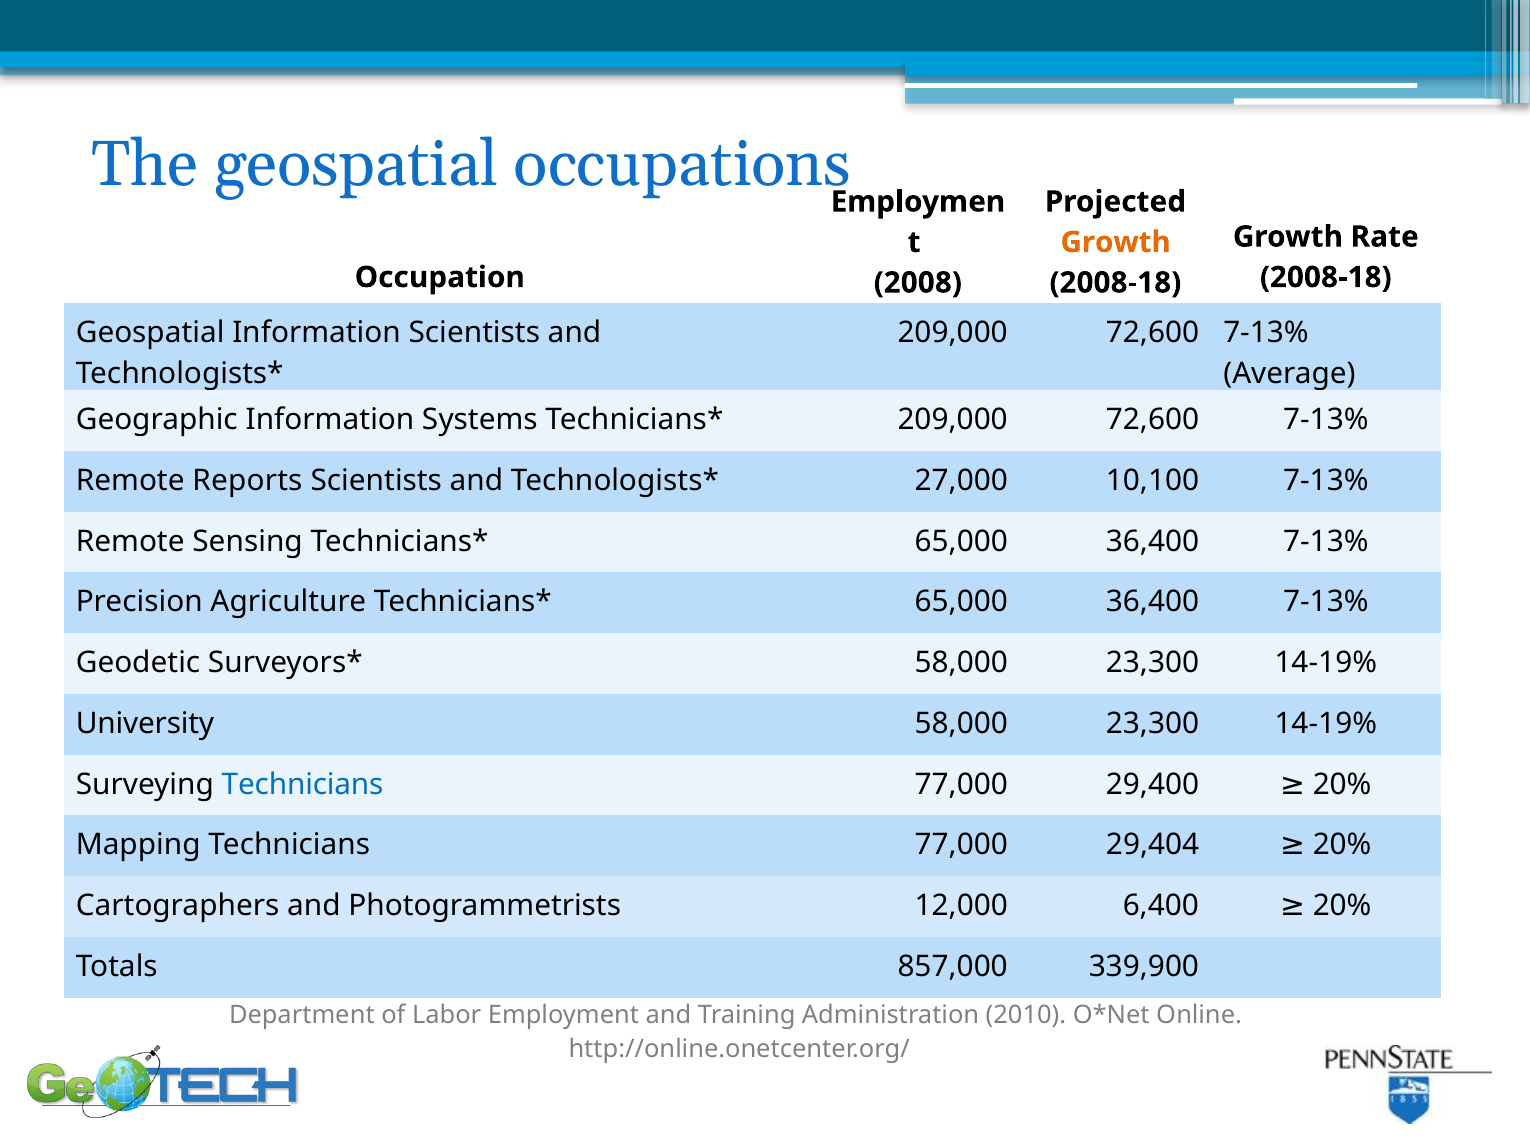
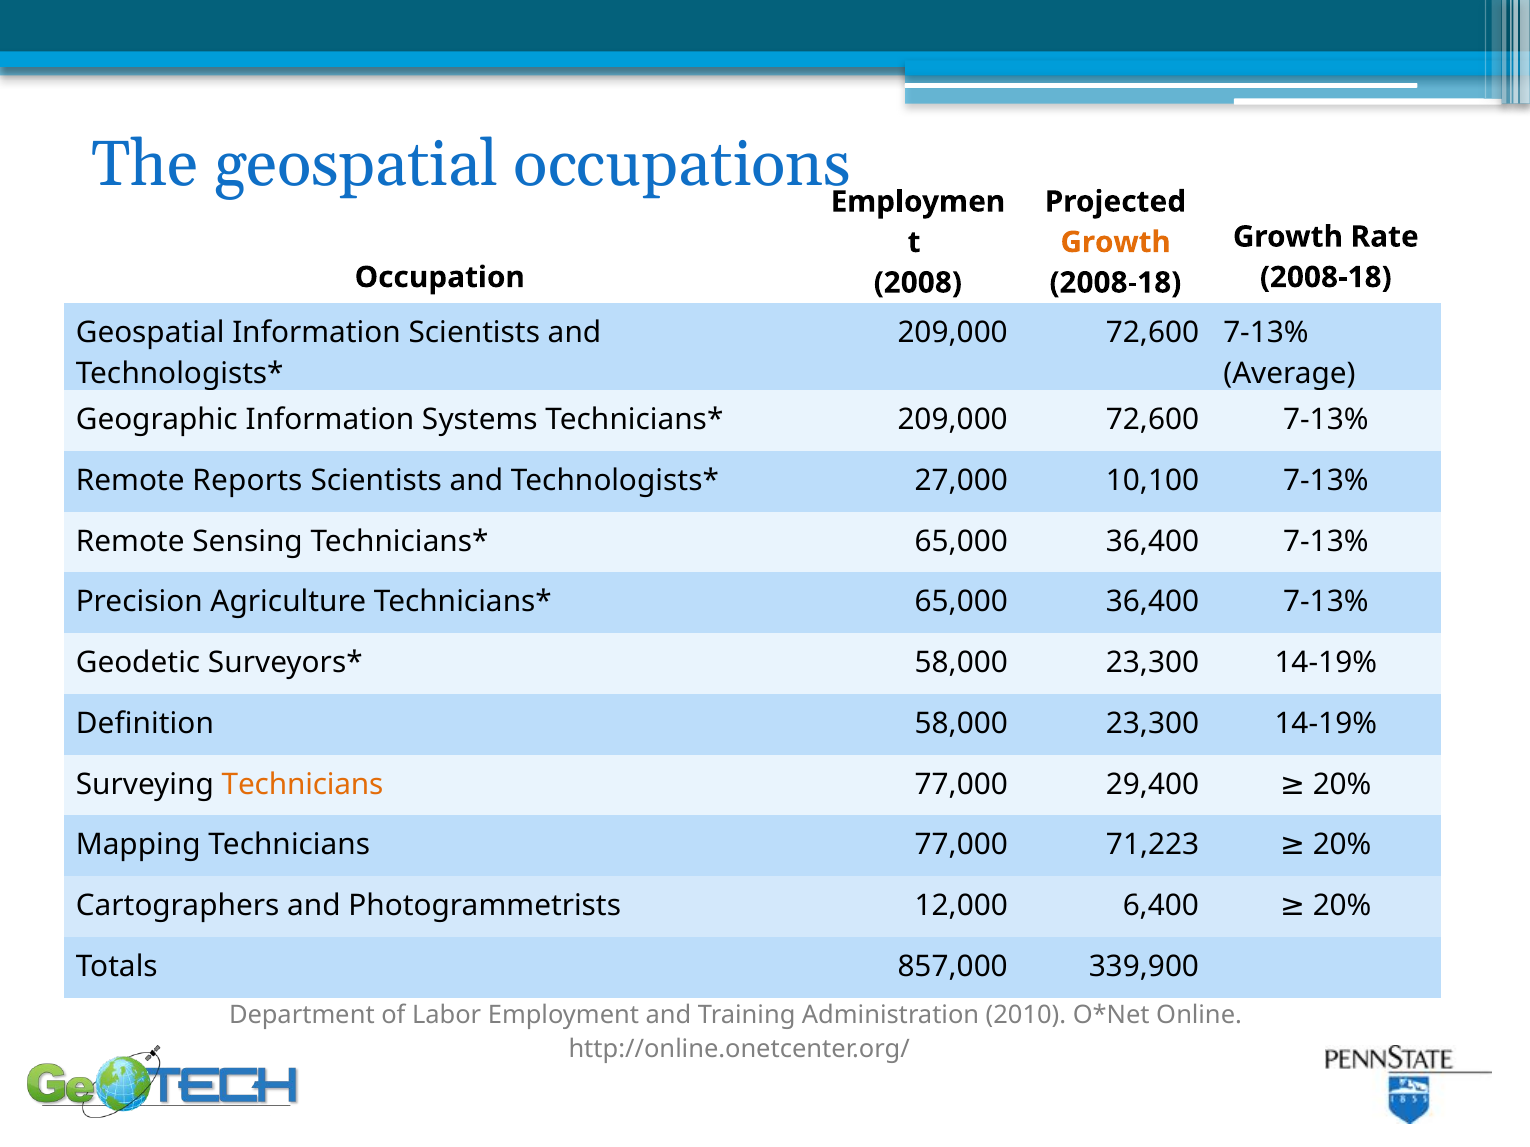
University: University -> Definition
Technicians at (303, 785) colour: blue -> orange
29,404: 29,404 -> 71,223
